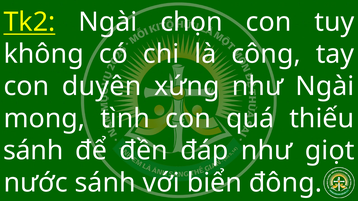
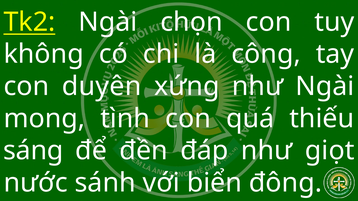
sánh at (33, 151): sánh -> sáng
